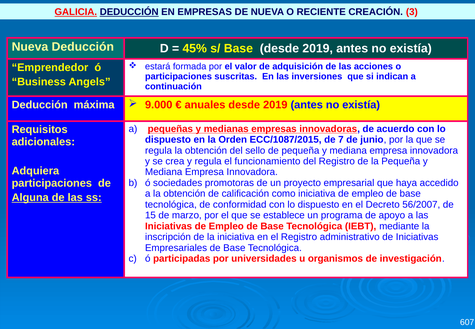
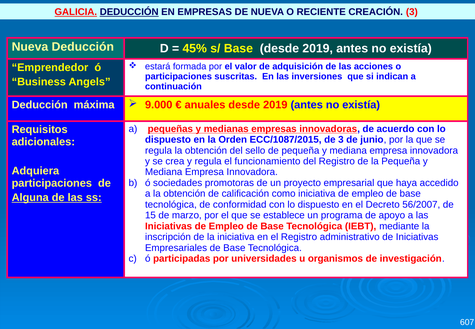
de 7: 7 -> 3
